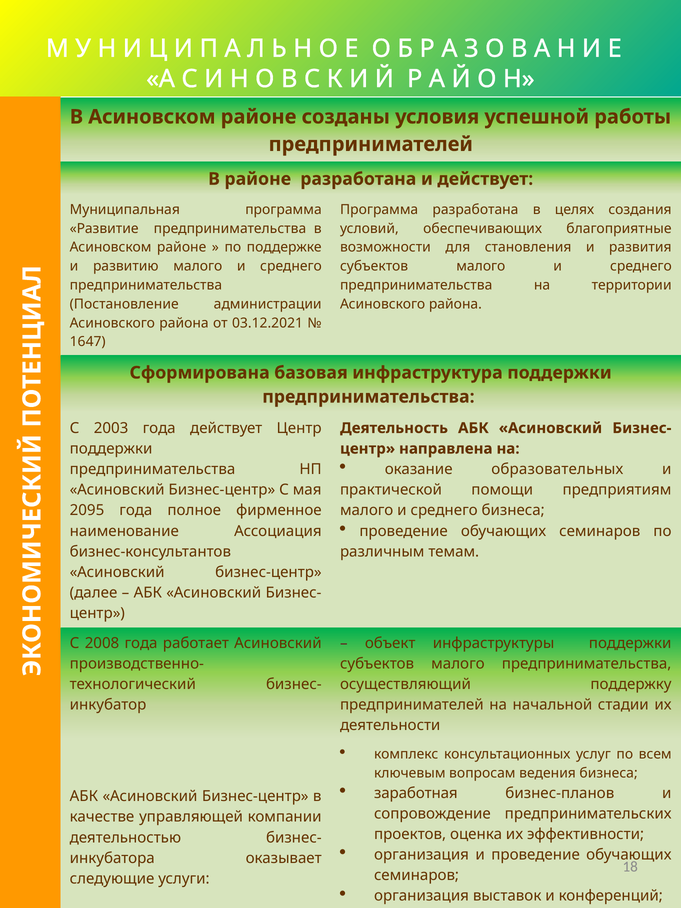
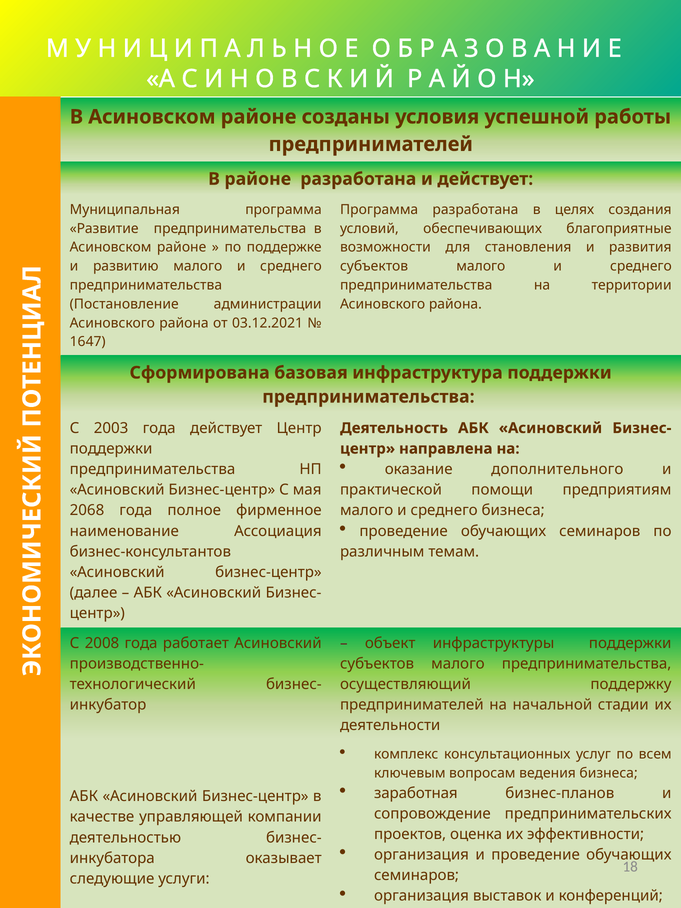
образовательных: образовательных -> дополнительного
2095: 2095 -> 2068
